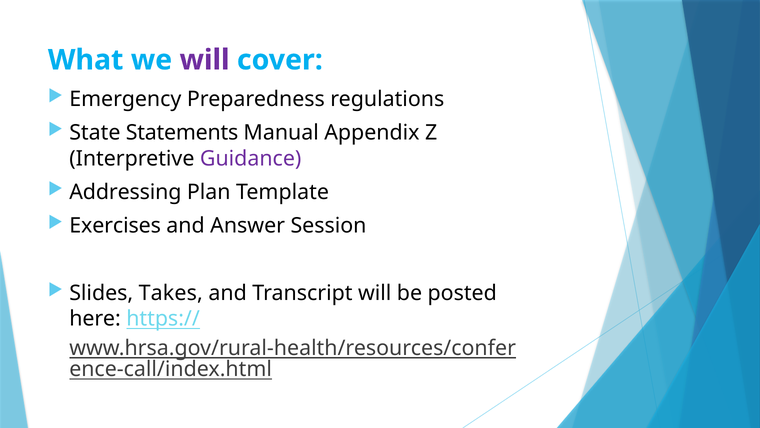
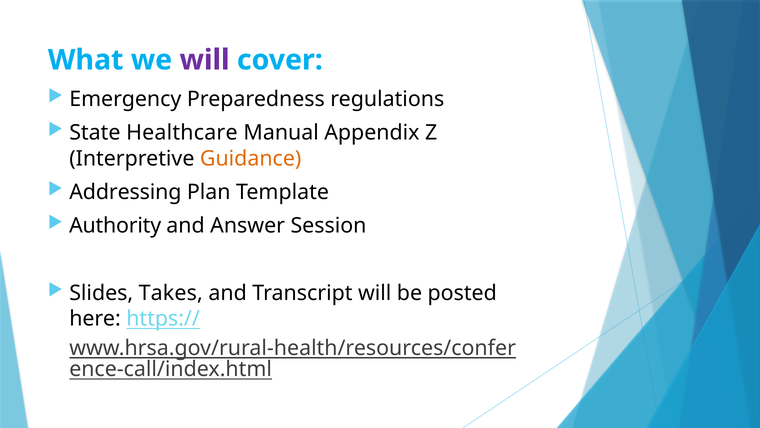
Statements: Statements -> Healthcare
Guidance colour: purple -> orange
Exercises: Exercises -> Authority
